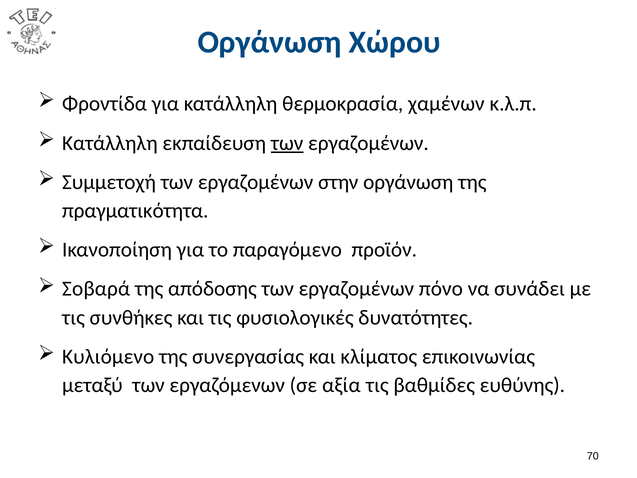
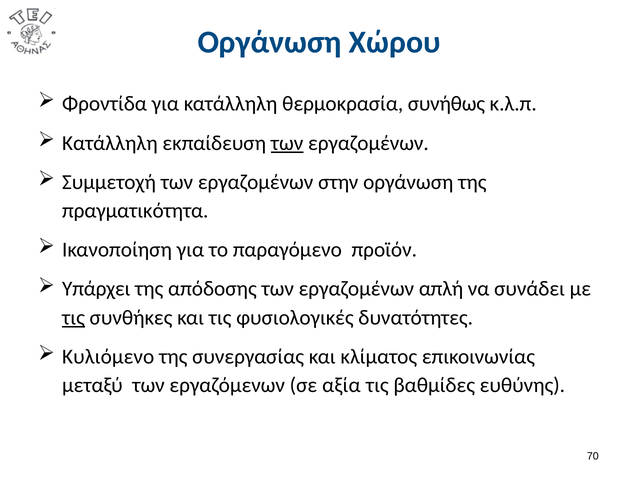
χαμένων: χαμένων -> συνήθως
Σοβαρά: Σοβαρά -> Υπάρχει
πόνο: πόνο -> απλή
τις at (73, 317) underline: none -> present
